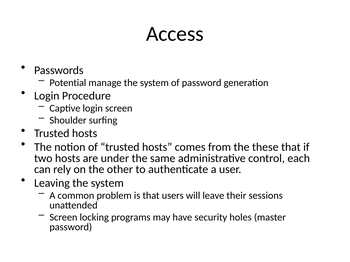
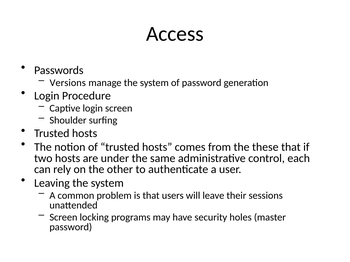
Potential: Potential -> Versions
